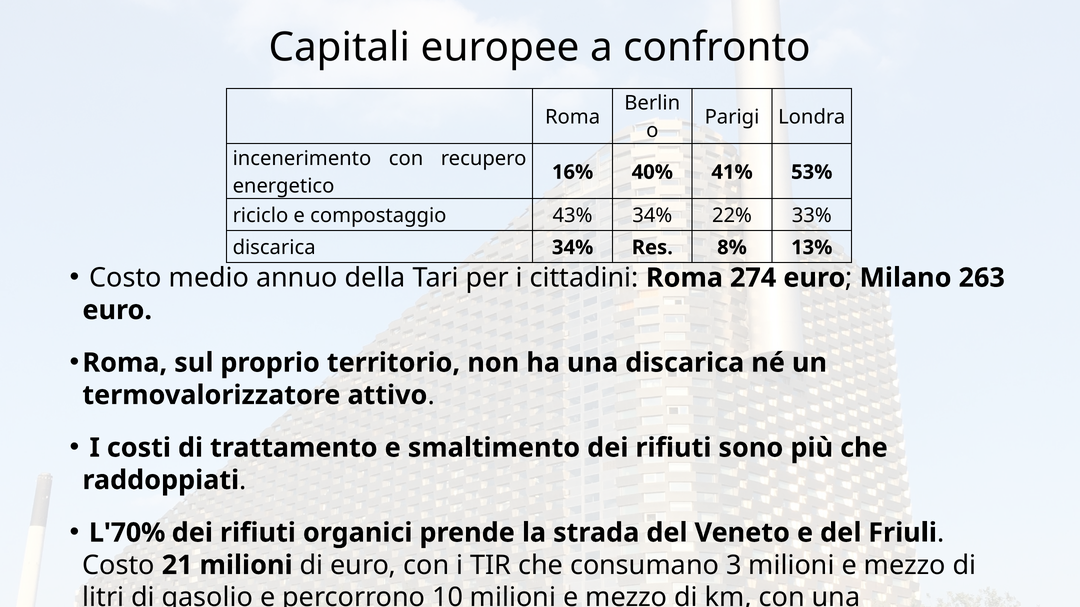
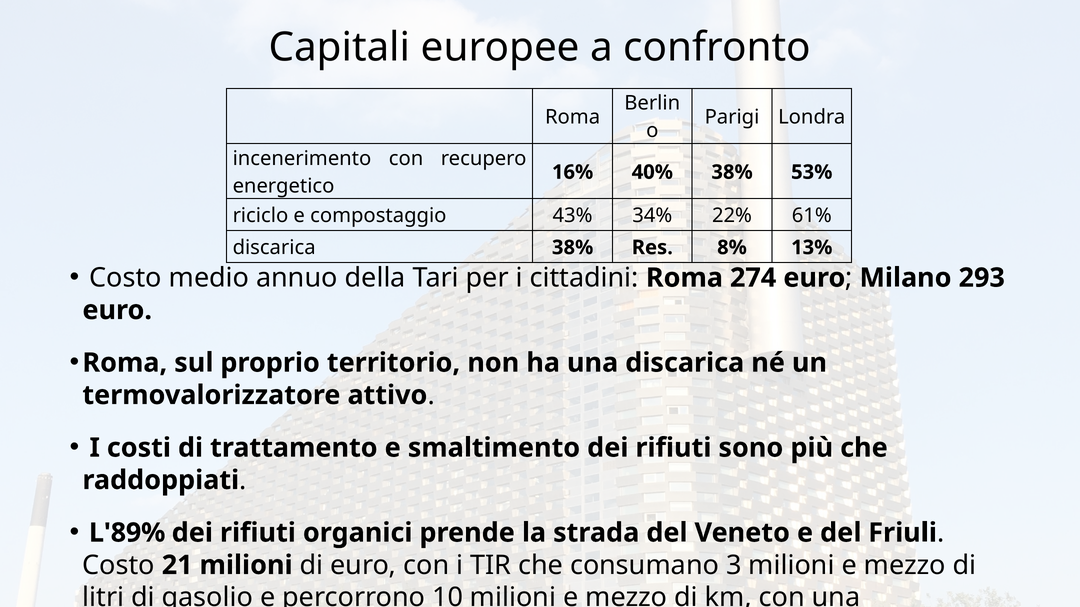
40% 41%: 41% -> 38%
33%: 33% -> 61%
discarica 34%: 34% -> 38%
263: 263 -> 293
L'70%: L'70% -> L'89%
